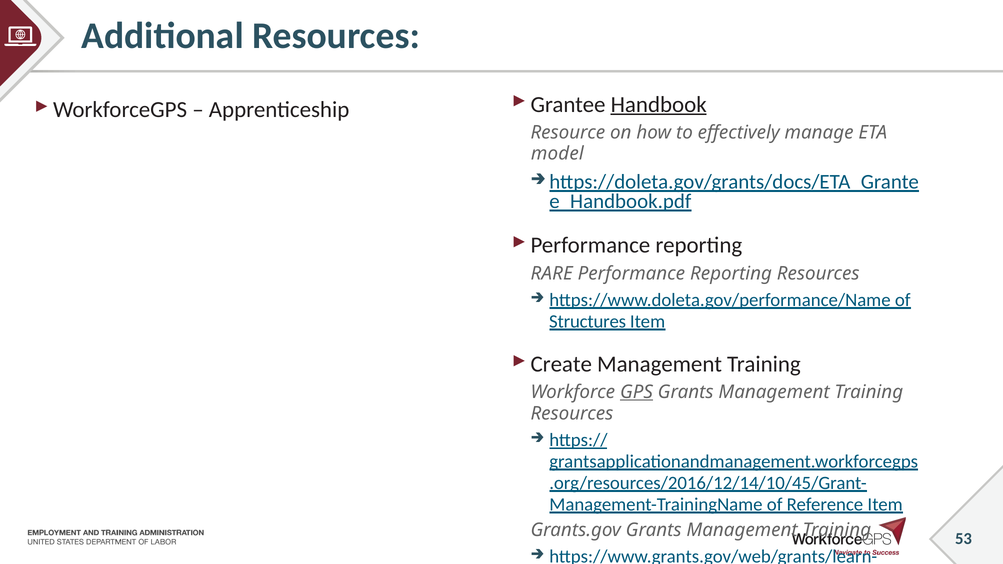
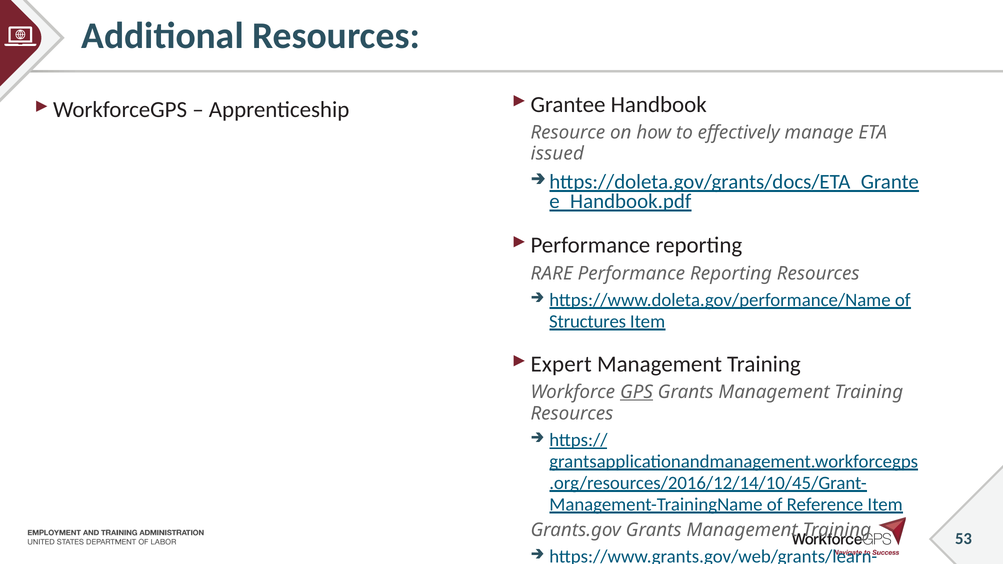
Handbook underline: present -> none
model: model -> issued
Create: Create -> Expert
